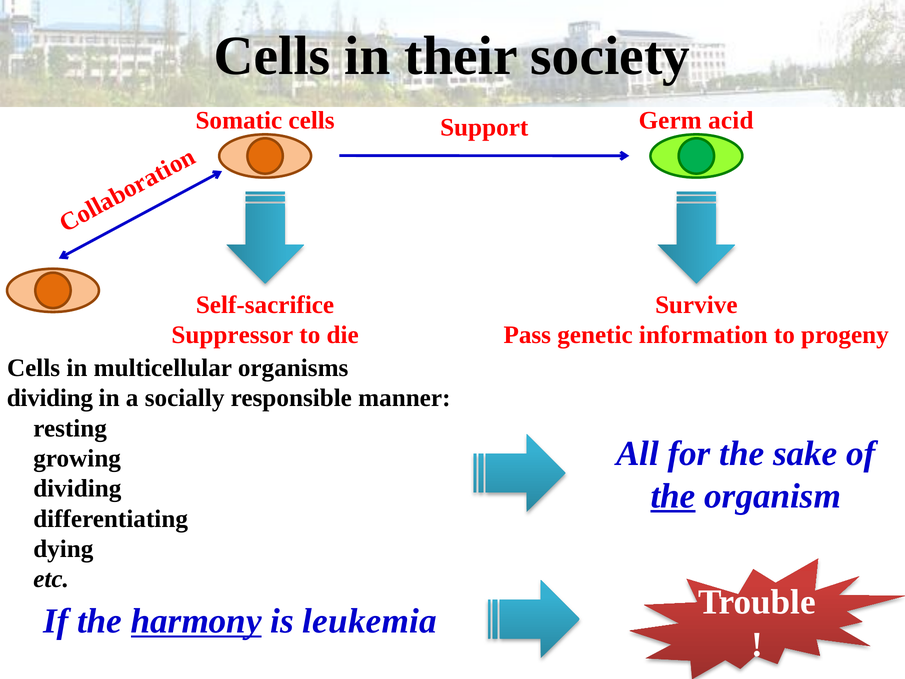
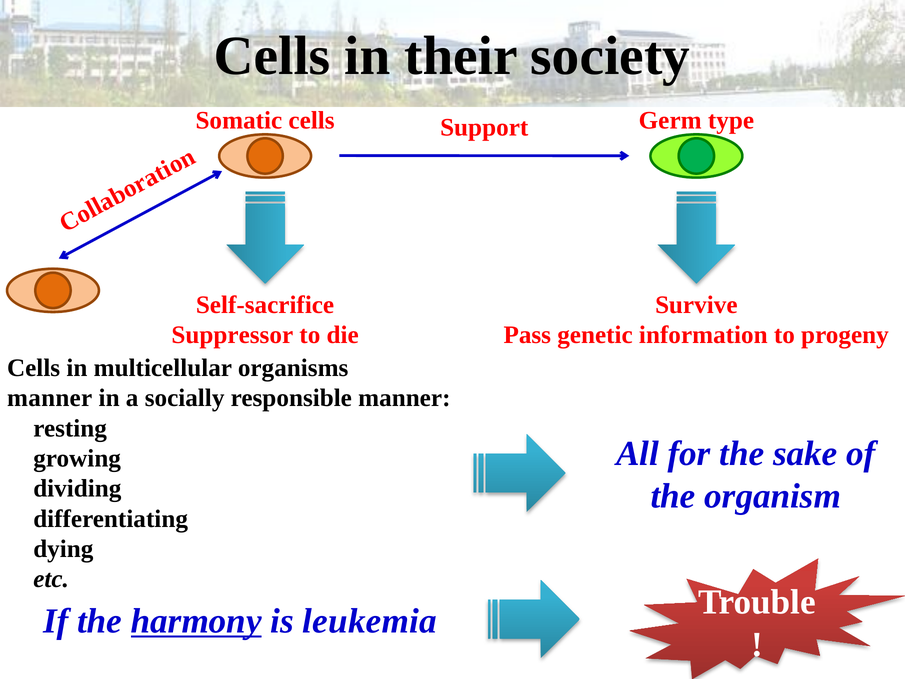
acid: acid -> type
dividing at (50, 398): dividing -> manner
the at (673, 496) underline: present -> none
